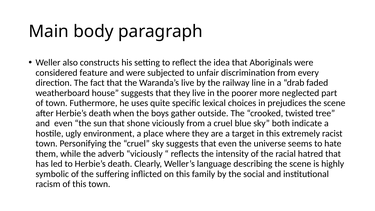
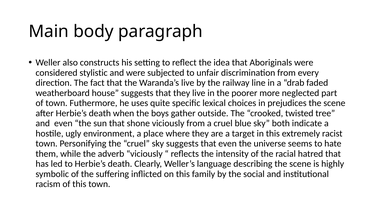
feature: feature -> stylistic
